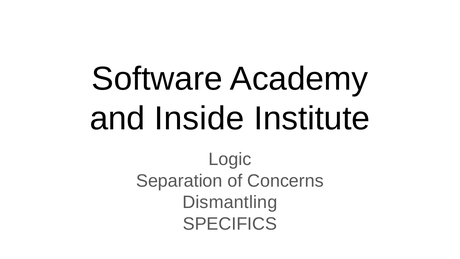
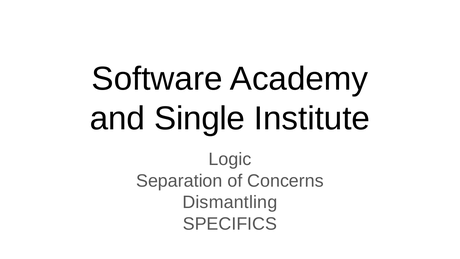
Inside: Inside -> Single
